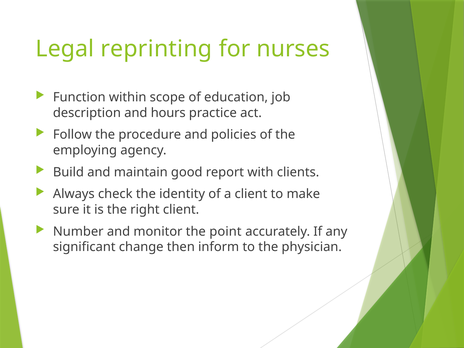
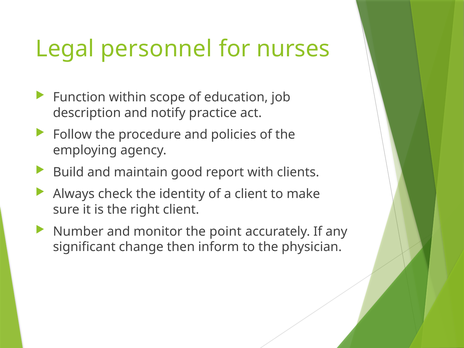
reprinting: reprinting -> personnel
hours: hours -> notify
